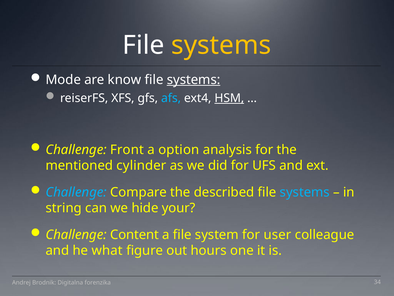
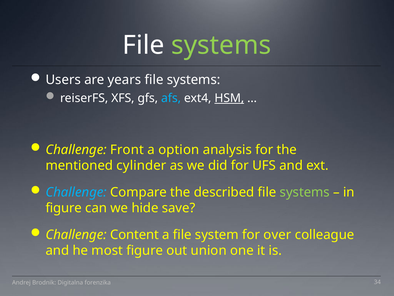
systems at (221, 45) colour: yellow -> light green
Mode: Mode -> Users
know: know -> years
systems at (194, 80) underline: present -> none
systems at (305, 192) colour: light blue -> light green
string at (64, 208): string -> figure
your: your -> save
user: user -> over
what: what -> most
hours: hours -> union
